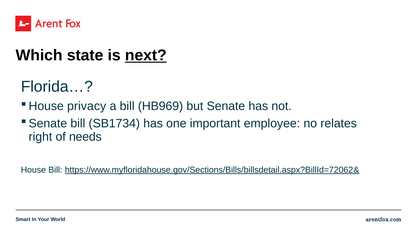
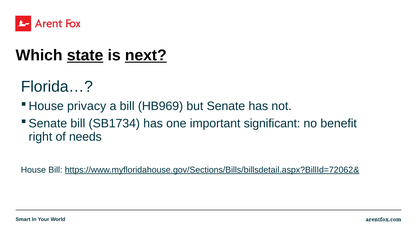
state underline: none -> present
employee: employee -> significant
relates: relates -> benefit
